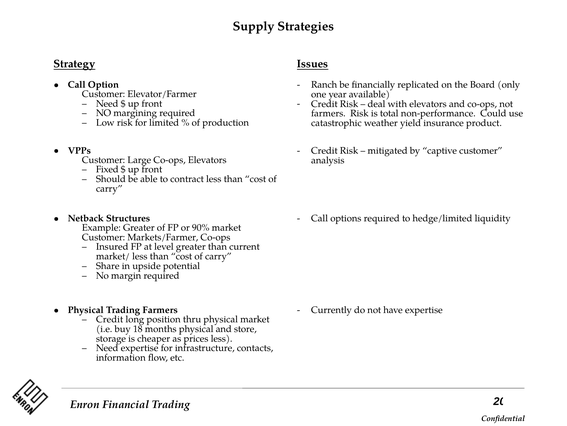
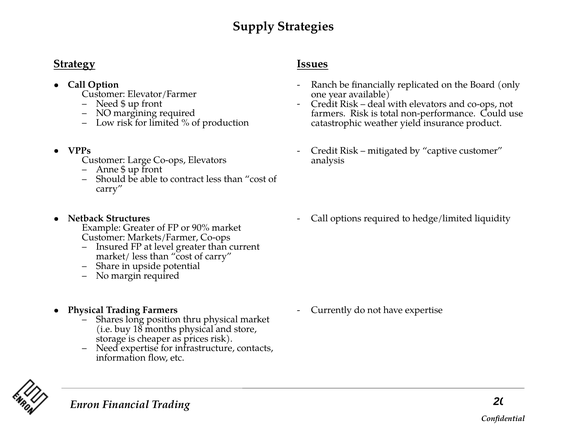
Fixed: Fixed -> Anne
Credit at (110, 319): Credit -> Shares
prices less: less -> risk
